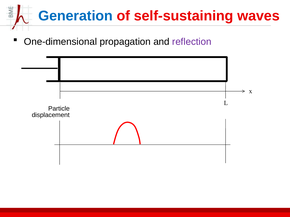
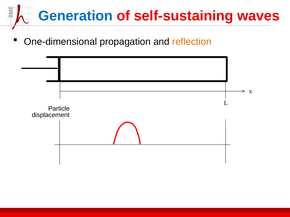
reflection colour: purple -> orange
